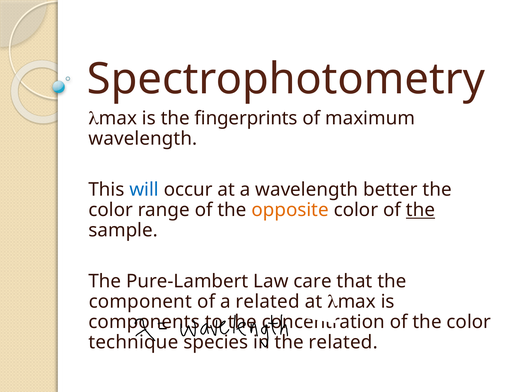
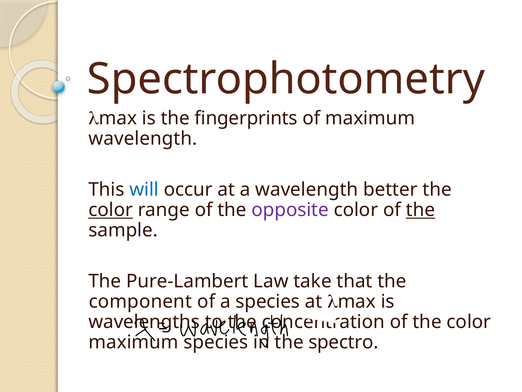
color at (111, 210) underline: none -> present
opposite colour: orange -> purple
care: care -> take
a related: related -> species
components: components -> wavelengths
technique at (133, 342): technique -> maximum
the related: related -> spectro
